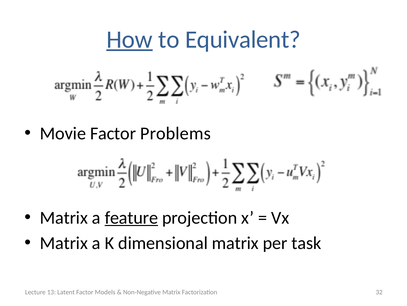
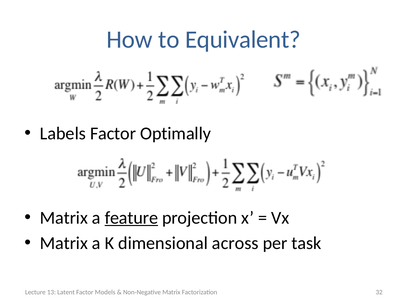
How underline: present -> none
Movie: Movie -> Labels
Problems: Problems -> Optimally
dimensional matrix: matrix -> across
